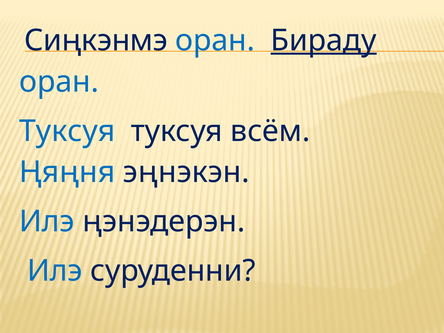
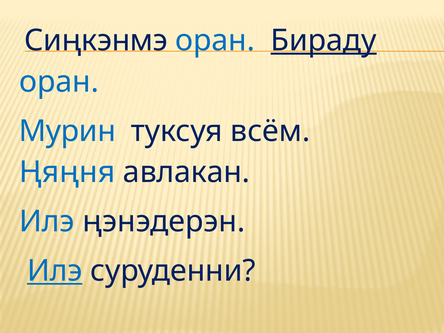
Туксуя at (67, 131): Туксуя -> Мурин
эңнэкэн: эңнэкэн -> авлакан
Илэ at (55, 271) underline: none -> present
